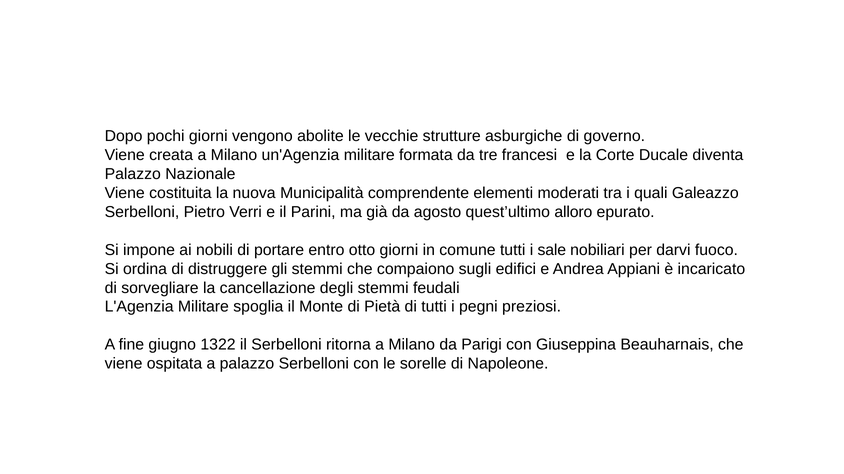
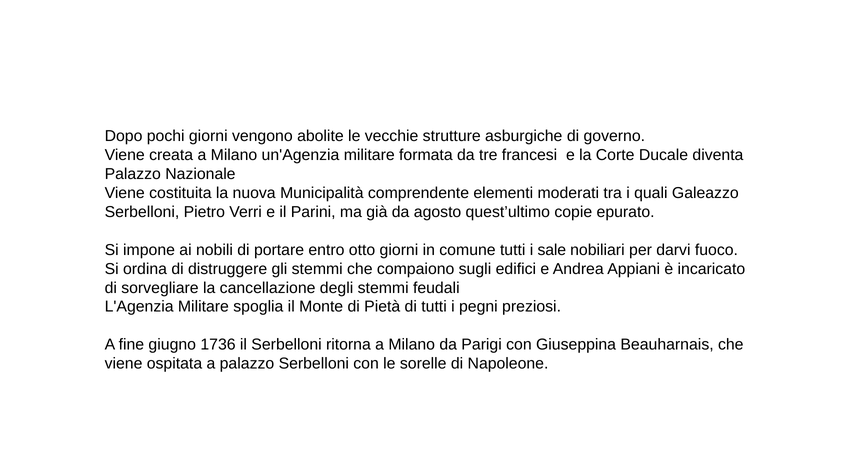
alloro: alloro -> copie
1322: 1322 -> 1736
